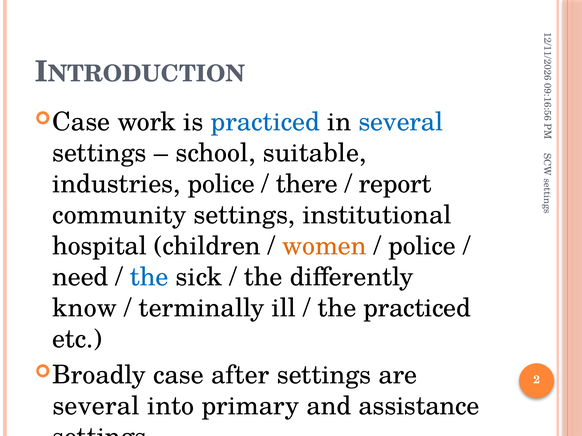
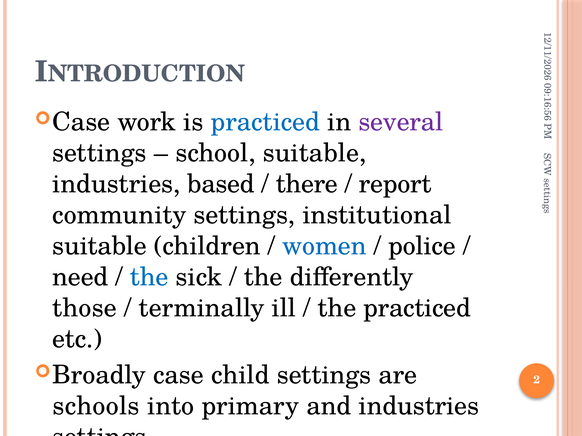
several at (401, 122) colour: blue -> purple
industries police: police -> based
hospital at (100, 246): hospital -> suitable
women colour: orange -> blue
know: know -> those
after: after -> child
several at (96, 406): several -> schools
and assistance: assistance -> industries
